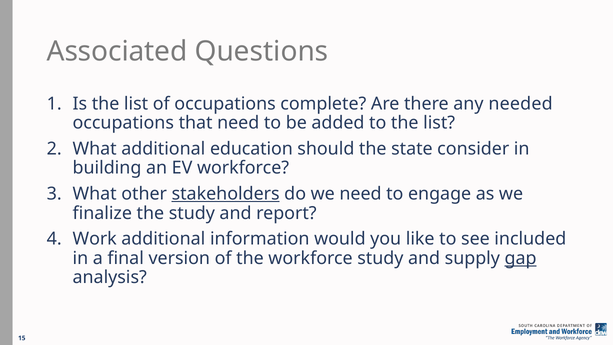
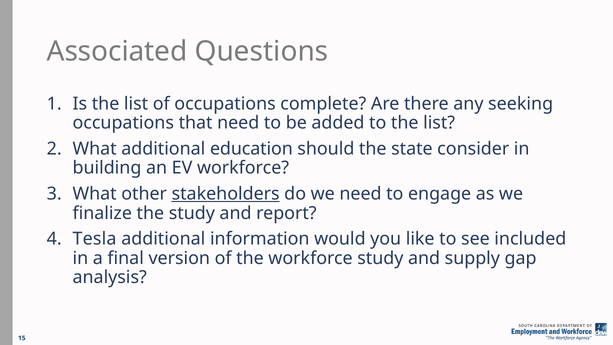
needed: needed -> seeking
Work: Work -> Tesla
gap underline: present -> none
